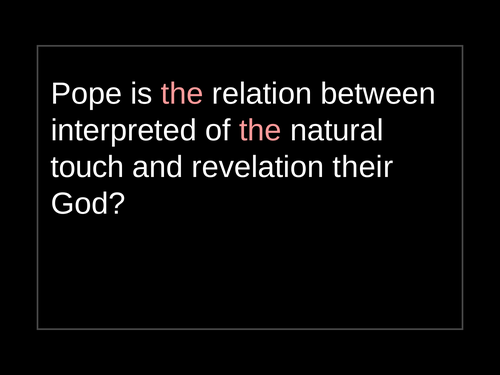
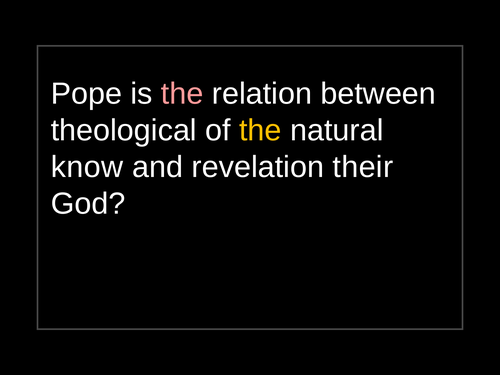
interpreted: interpreted -> theological
the at (260, 130) colour: pink -> yellow
touch: touch -> know
